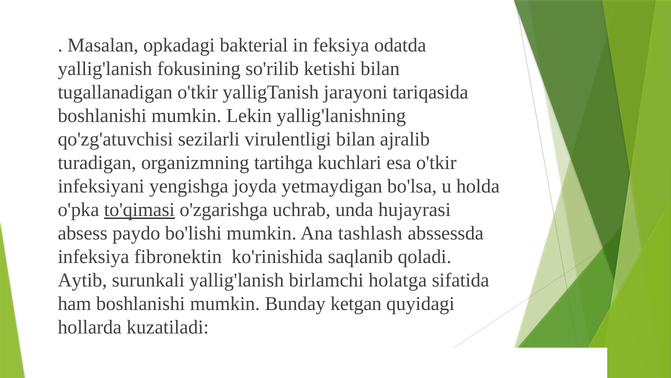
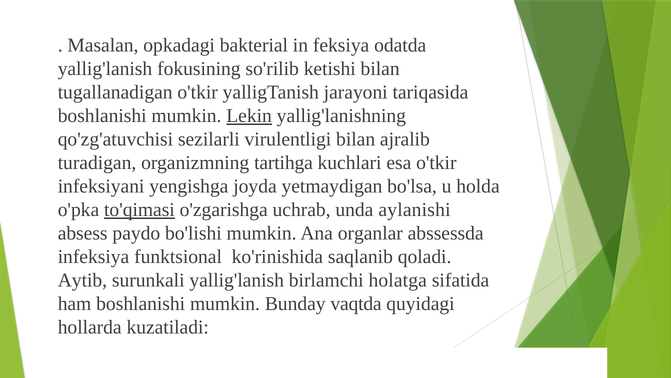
Lekin underline: none -> present
hujayrasi: hujayrasi -> aylanishi
tashlash: tashlash -> organlar
fibronektin: fibronektin -> funktsional
ketgan: ketgan -> vaqtda
